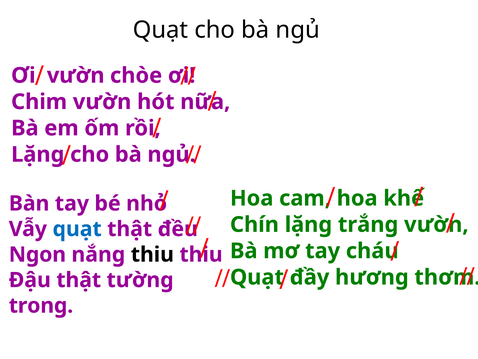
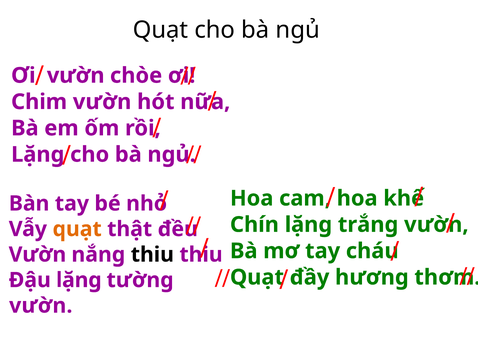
quạt at (77, 229) colour: blue -> orange
Ngon at (37, 254): Ngon -> Vườn
Đậu thật: thật -> lặng
trong at (41, 305): trong -> vườn
